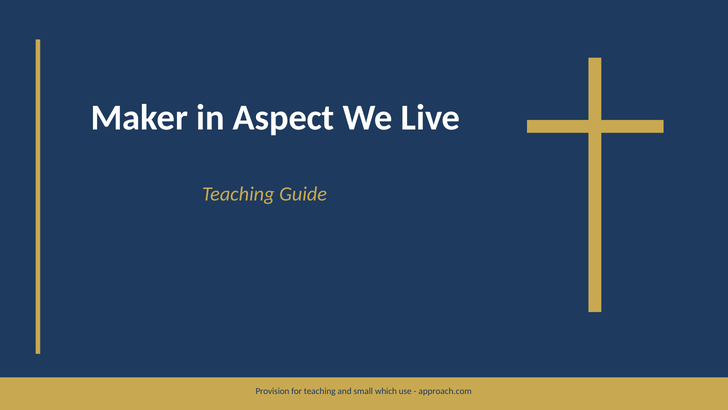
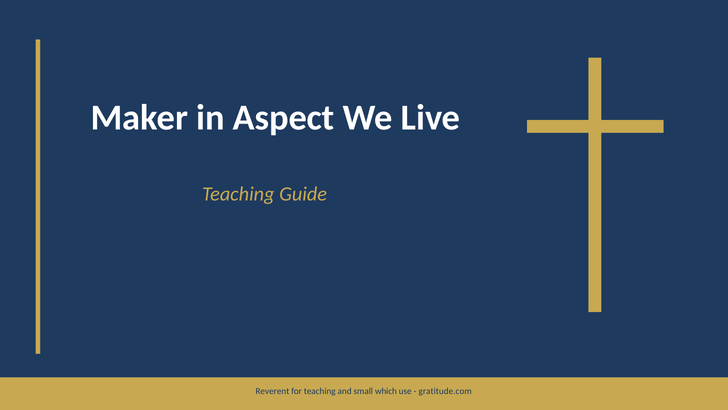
Provision: Provision -> Reverent
approach.com: approach.com -> gratitude.com
